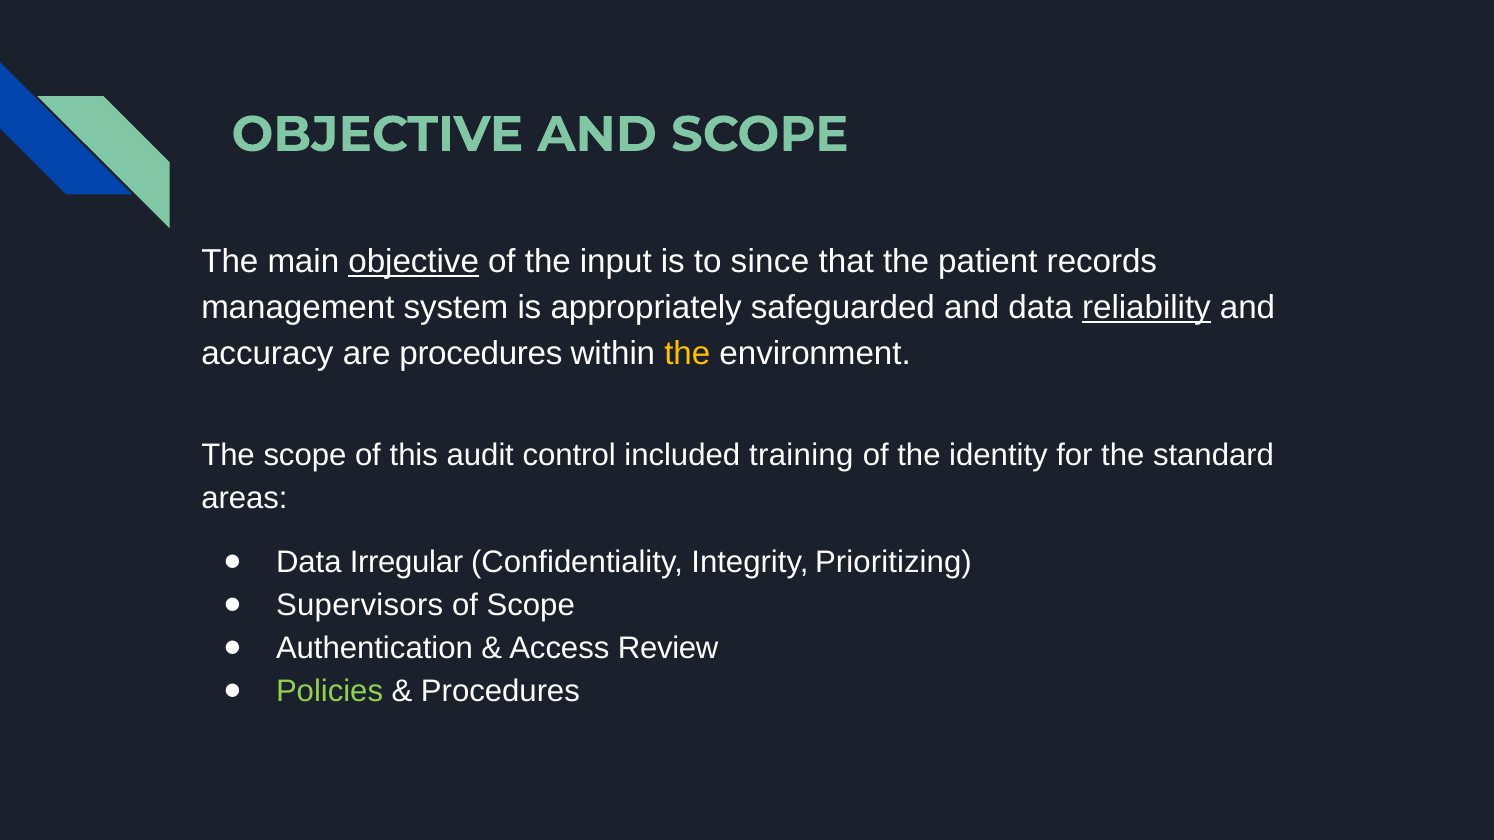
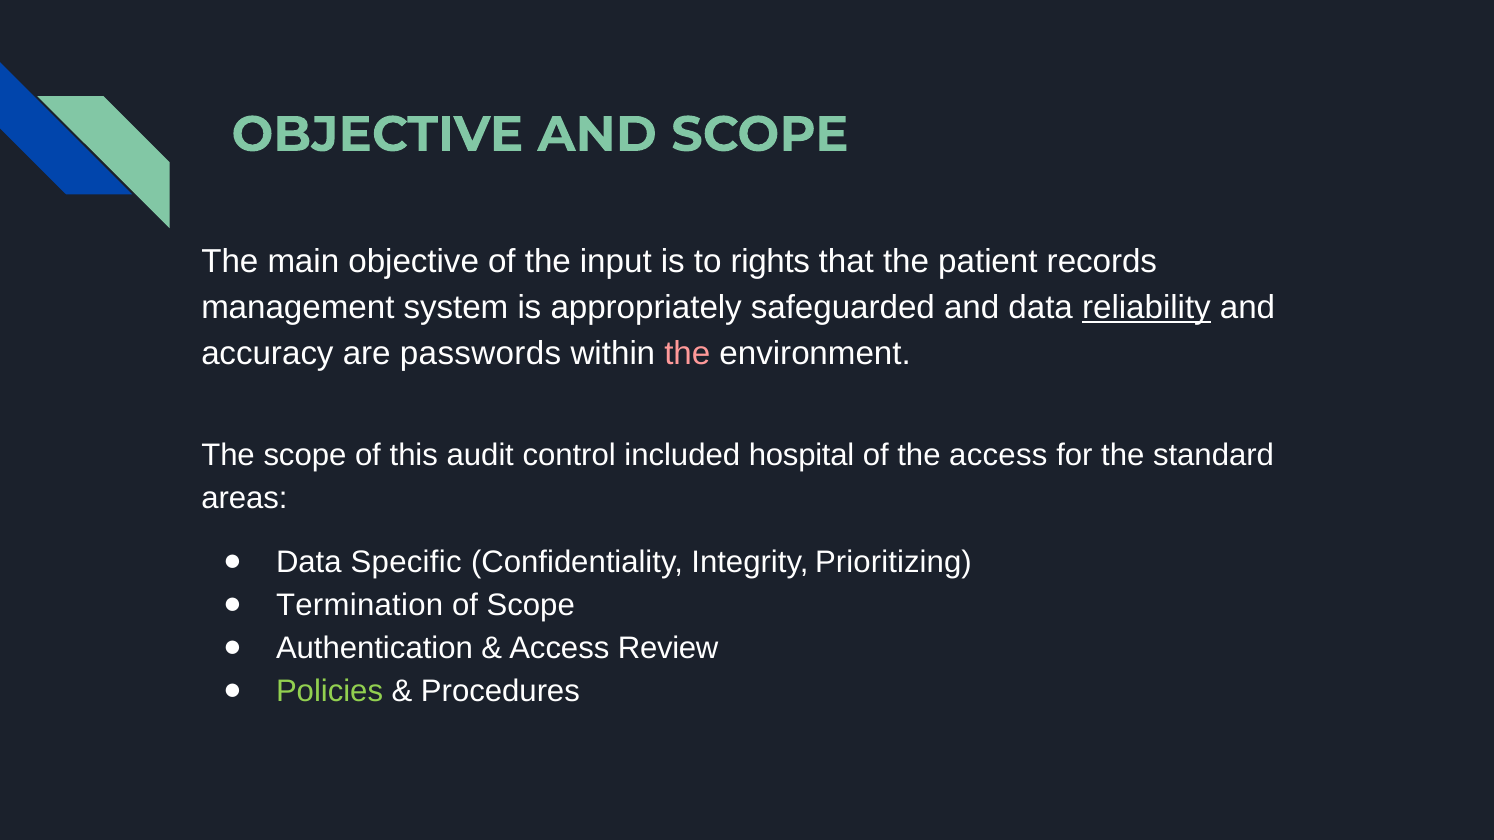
objective at (414, 262) underline: present -> none
since: since -> rights
are procedures: procedures -> passwords
the at (687, 354) colour: yellow -> pink
training: training -> hospital
the identity: identity -> access
Irregular: Irregular -> Specific
Supervisors: Supervisors -> Termination
